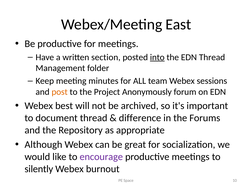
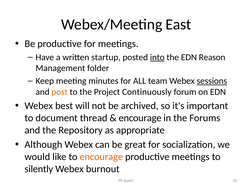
section: section -> startup
EDN Thread: Thread -> Reason
sessions underline: none -> present
Anonymously: Anonymously -> Continuously
difference at (140, 118): difference -> encourage
encourage at (101, 157) colour: purple -> orange
